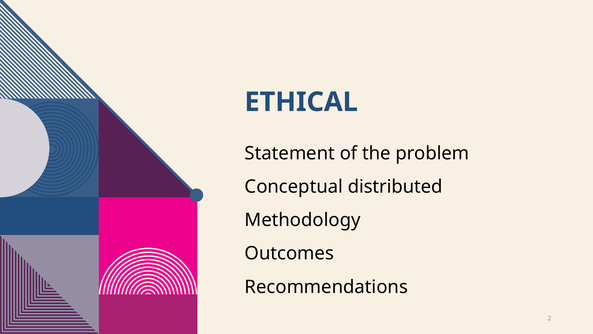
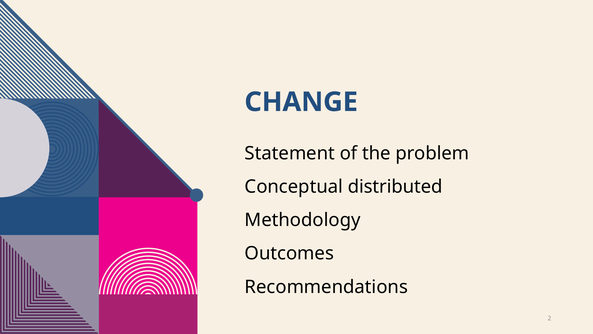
ETHICAL: ETHICAL -> CHANGE
